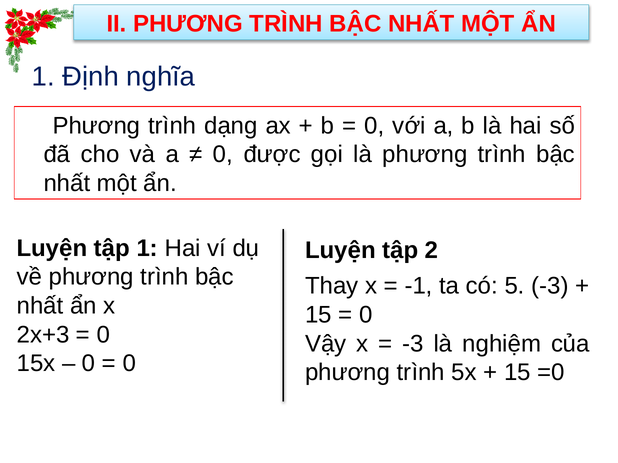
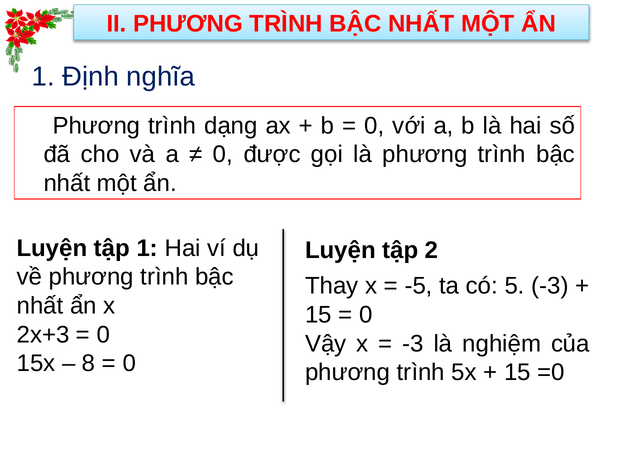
-1: -1 -> -5
0 at (89, 364): 0 -> 8
